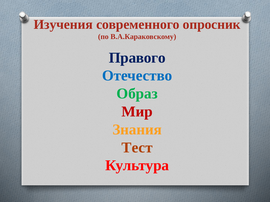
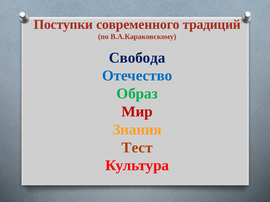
Изучения: Изучения -> Поступки
опросник: опросник -> традиций
Правого: Правого -> Свобода
